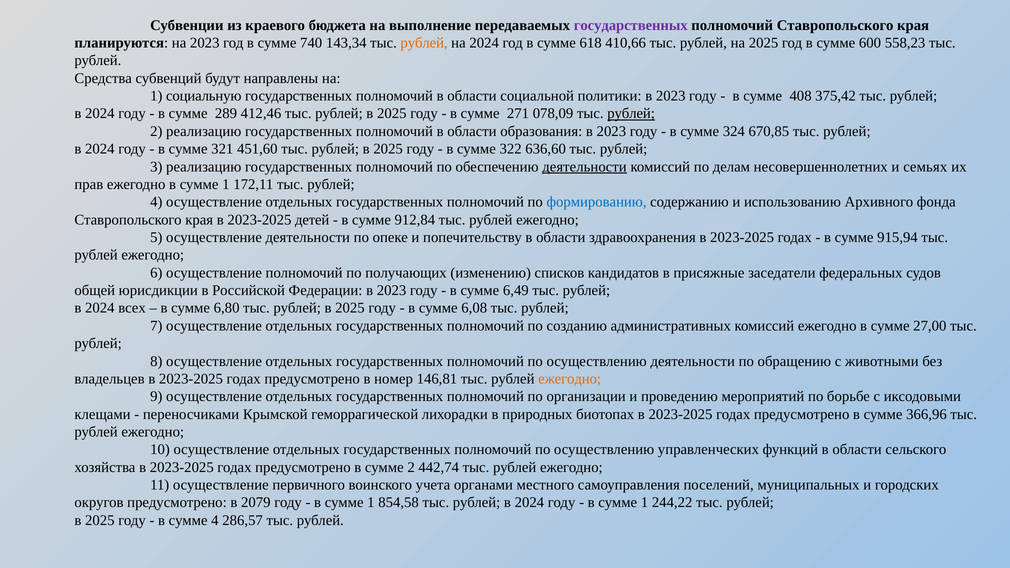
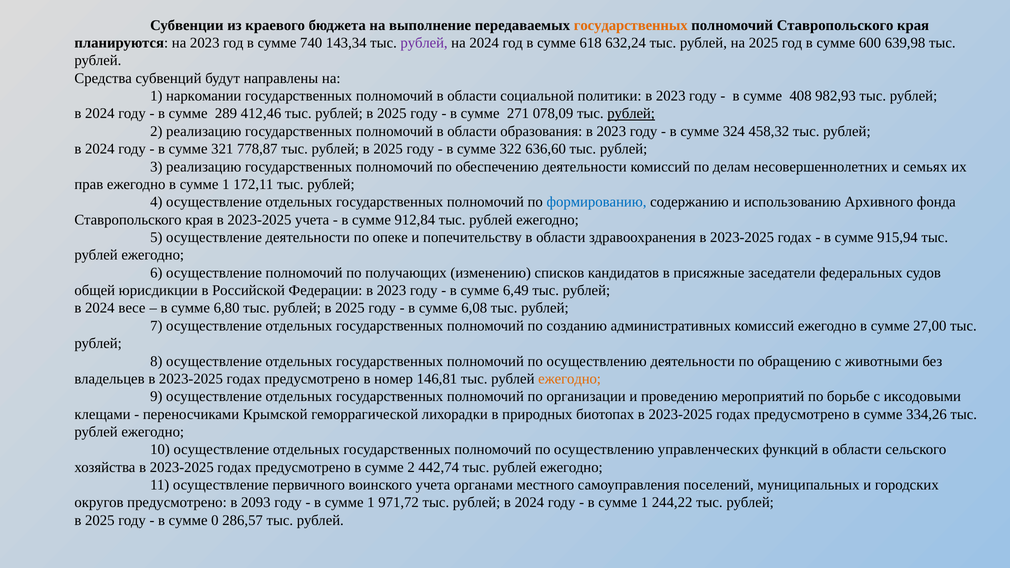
государственных at (631, 25) colour: purple -> orange
рублей at (424, 43) colour: orange -> purple
410,66: 410,66 -> 632,24
558,23: 558,23 -> 639,98
социальную: социальную -> наркомании
375,42: 375,42 -> 982,93
670,85: 670,85 -> 458,32
451,60: 451,60 -> 778,87
деятельности at (585, 167) underline: present -> none
2023-2025 детей: детей -> учета
всех: всех -> весе
366,96: 366,96 -> 334,26
2079: 2079 -> 2093
854,58: 854,58 -> 971,72
сумме 4: 4 -> 0
